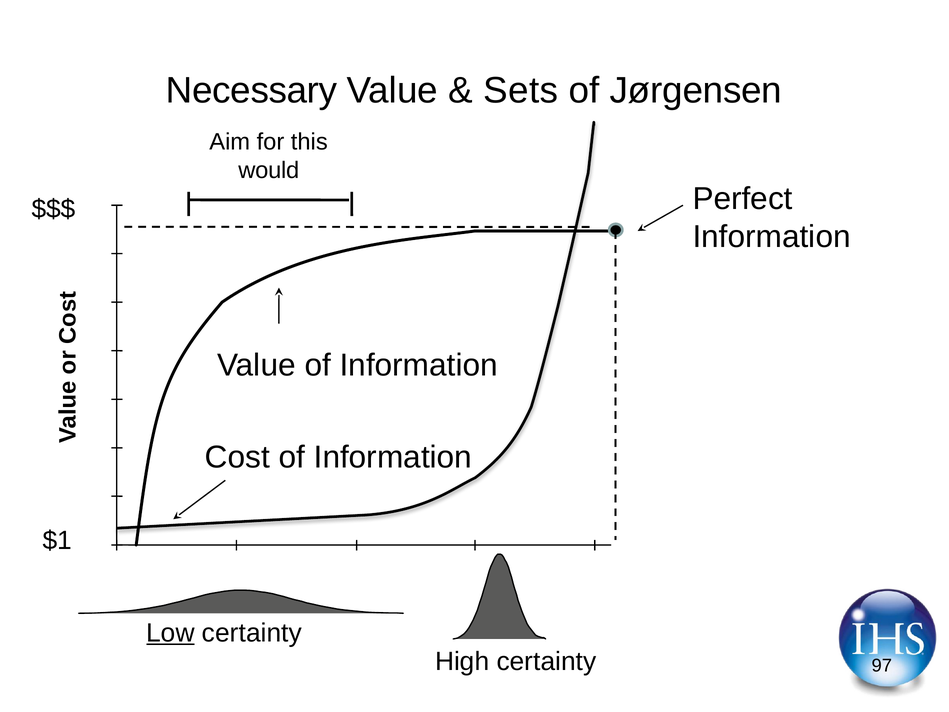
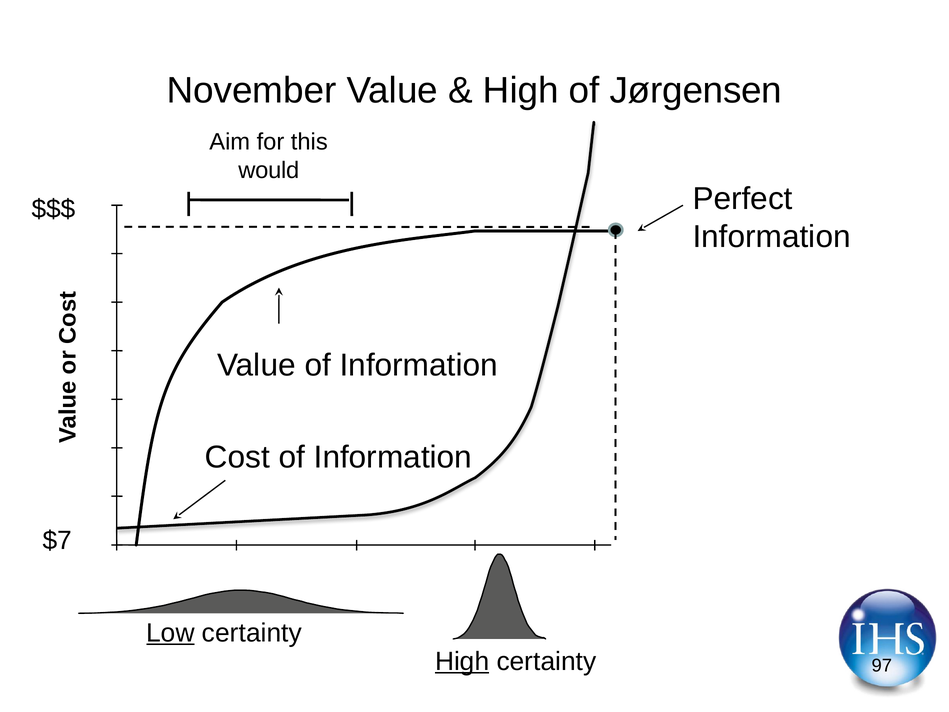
Necessary: Necessary -> November
Sets at (521, 90): Sets -> High
$1: $1 -> $7
High at (462, 661) underline: none -> present
